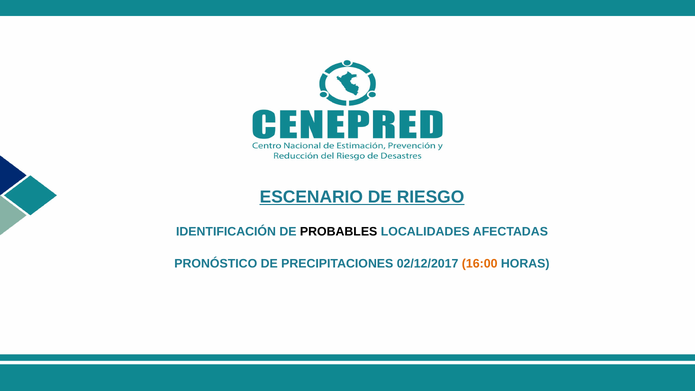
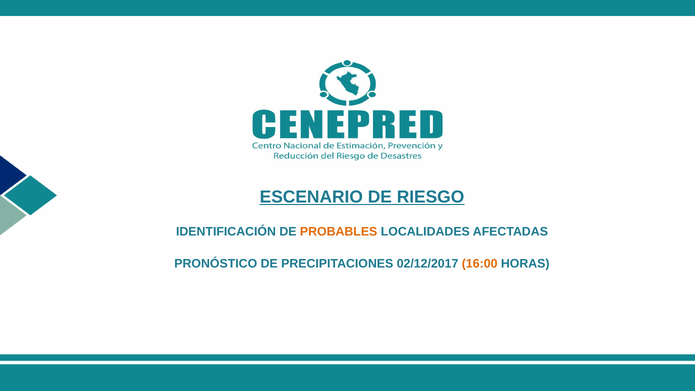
PROBABLES colour: black -> orange
